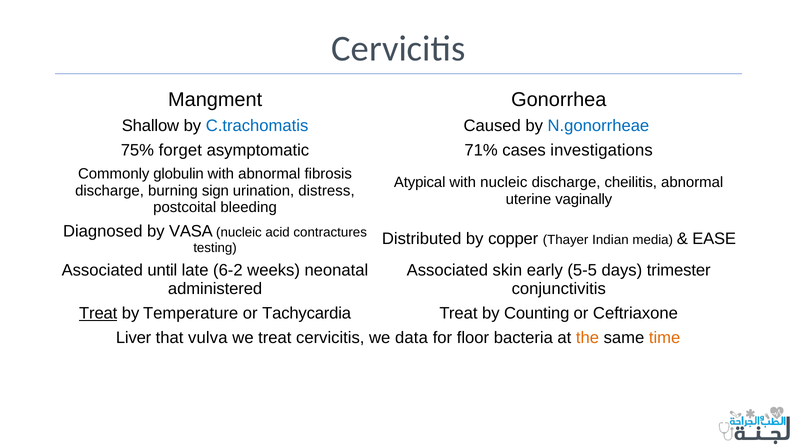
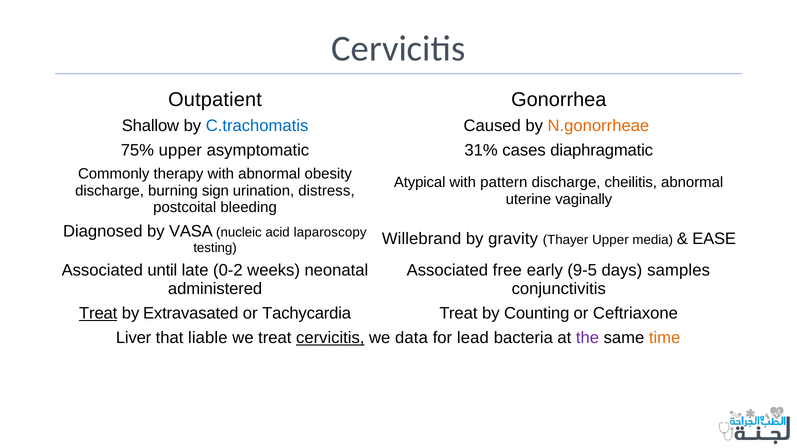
Mangment: Mangment -> Outpatient
N.gonorrheae colour: blue -> orange
75% forget: forget -> upper
71%: 71% -> 31%
investigations: investigations -> diaphragmatic
globulin: globulin -> therapy
fibrosis: fibrosis -> obesity
with nucleic: nucleic -> pattern
contractures: contractures -> laparoscopy
Distributed: Distributed -> Willebrand
copper: copper -> gravity
Thayer Indian: Indian -> Upper
6-2: 6-2 -> 0-2
skin: skin -> free
5-5: 5-5 -> 9-5
trimester: trimester -> samples
Temperature: Temperature -> Extravasated
vulva: vulva -> liable
cervicitis at (330, 338) underline: none -> present
floor: floor -> lead
the colour: orange -> purple
